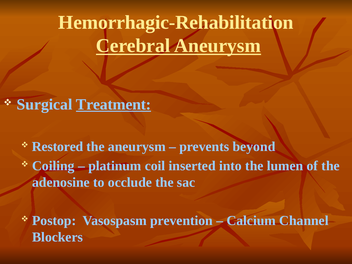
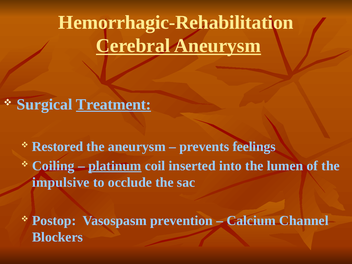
beyond: beyond -> feelings
platinum underline: none -> present
adenosine: adenosine -> impulsive
